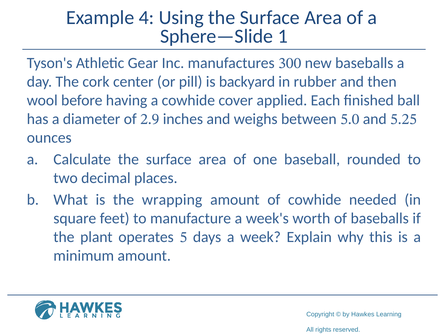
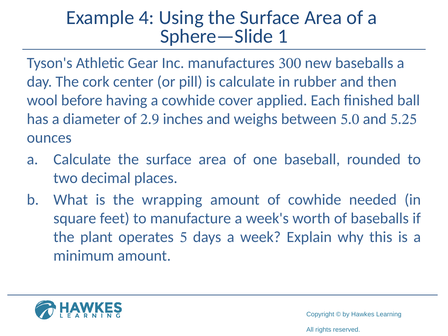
is backyard: backyard -> calculate
